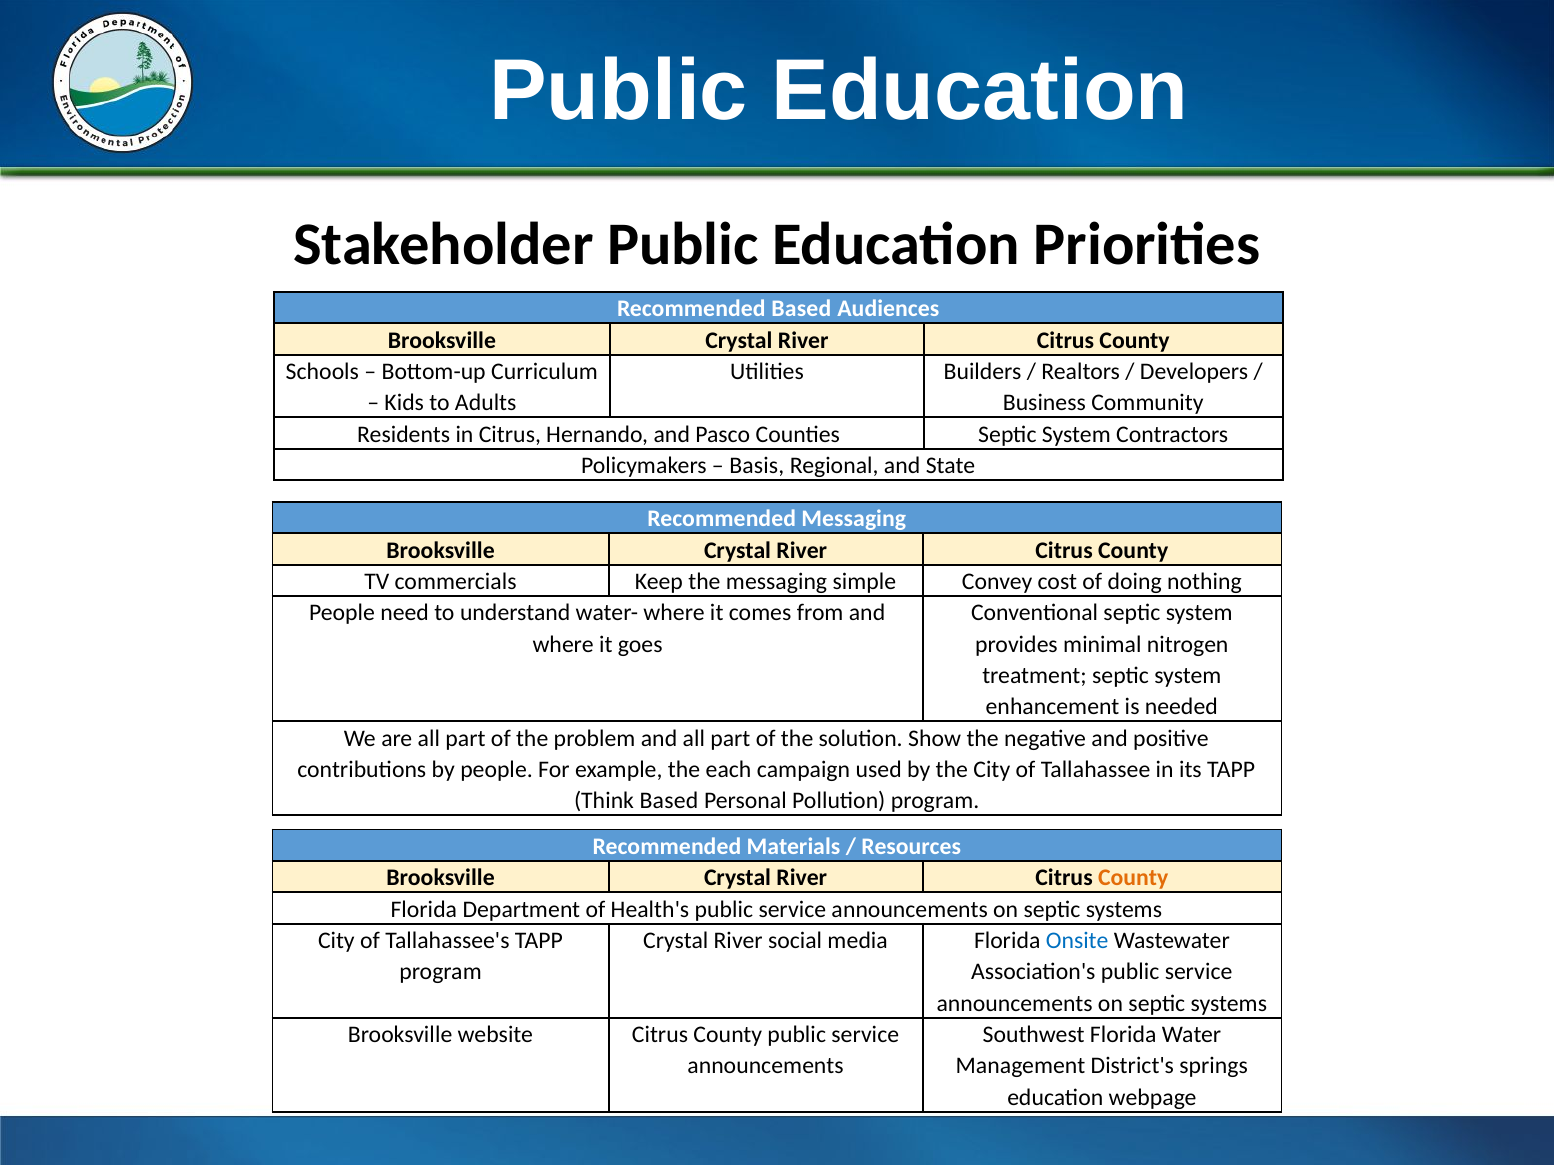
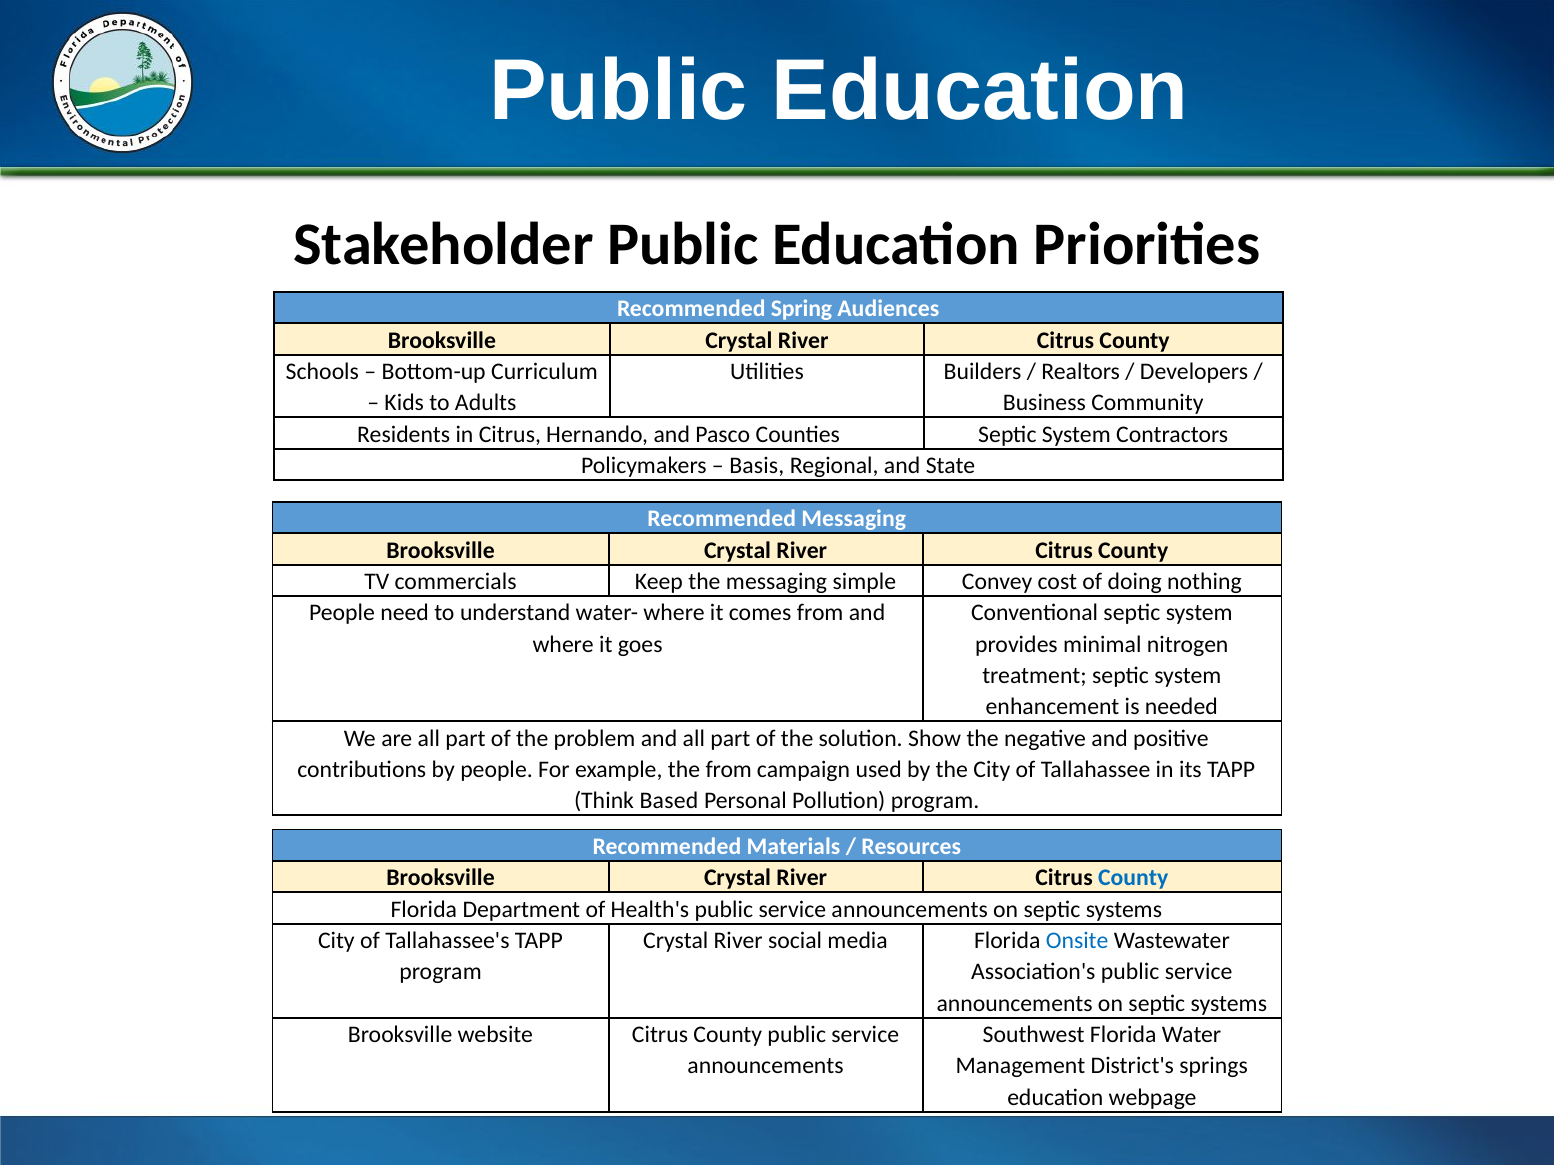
Recommended Based: Based -> Spring
the each: each -> from
County at (1133, 878) colour: orange -> blue
